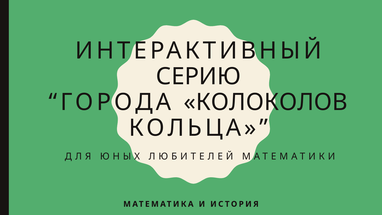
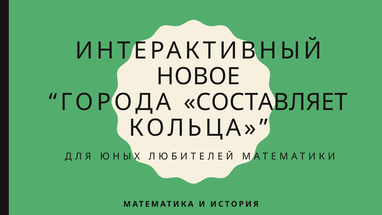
СЕРИЮ: СЕРИЮ -> НОВОЕ
КОЛОКОЛОВ: КОЛОКОЛОВ -> СОСТАВЛЯЕТ
